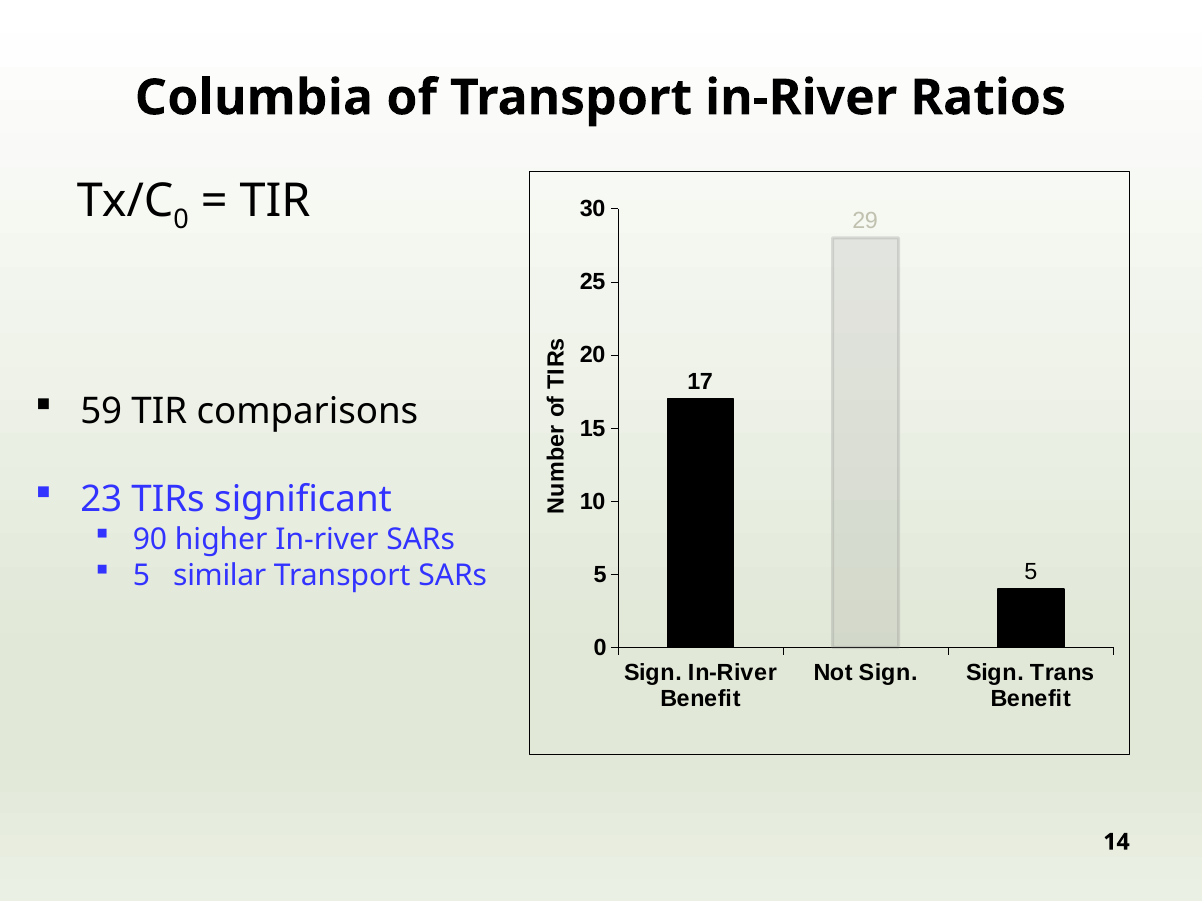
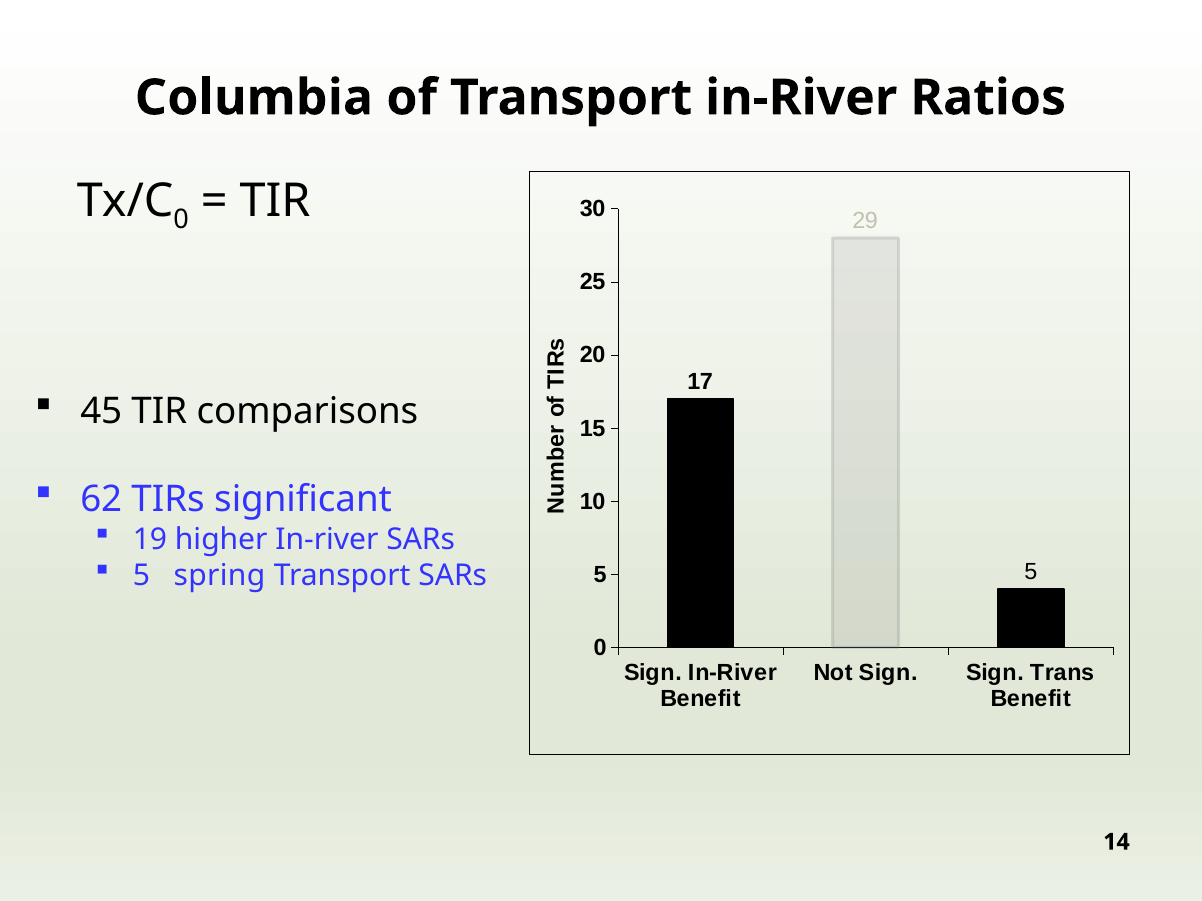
59: 59 -> 45
23: 23 -> 62
90: 90 -> 19
similar: similar -> spring
